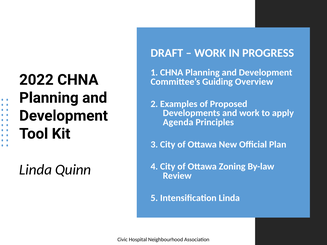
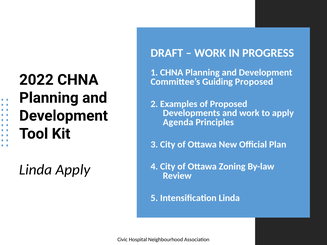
Guiding Overview: Overview -> Proposed
Linda Quinn: Quinn -> Apply
